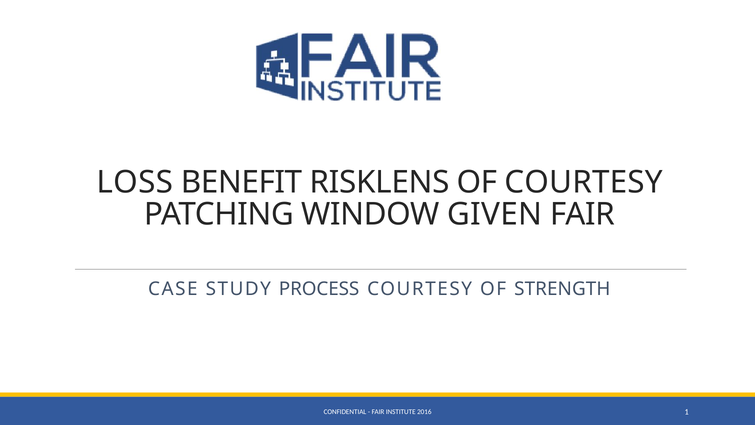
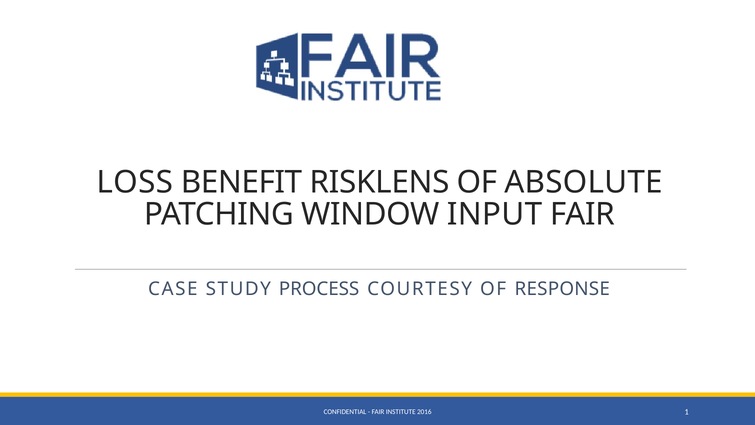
OF COURTESY: COURTESY -> ABSOLUTE
GIVEN: GIVEN -> INPUT
STRENGTH: STRENGTH -> RESPONSE
